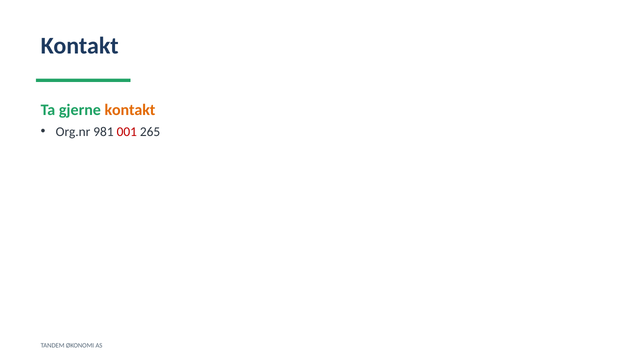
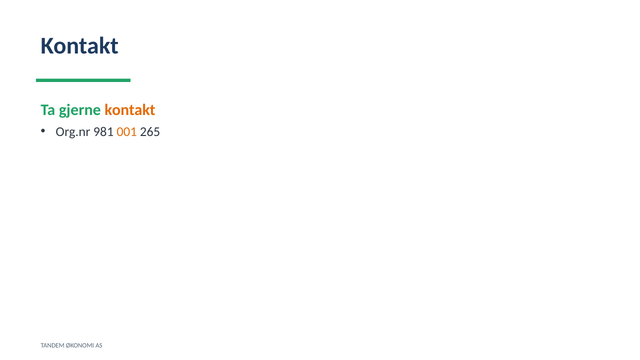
001 colour: red -> orange
